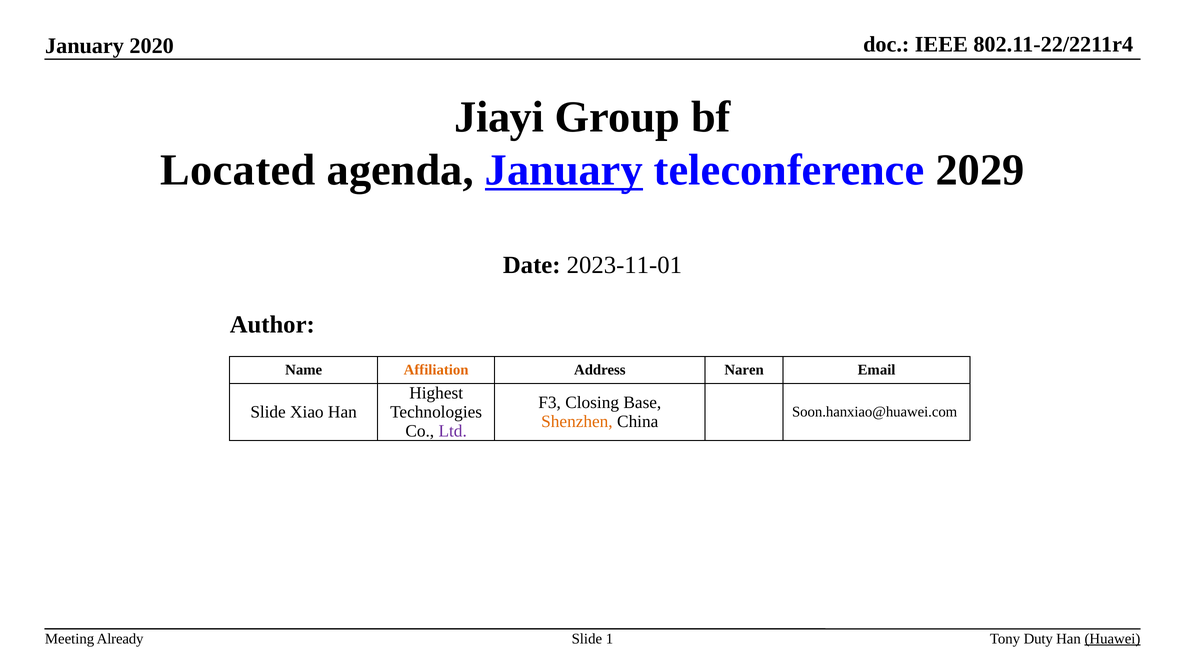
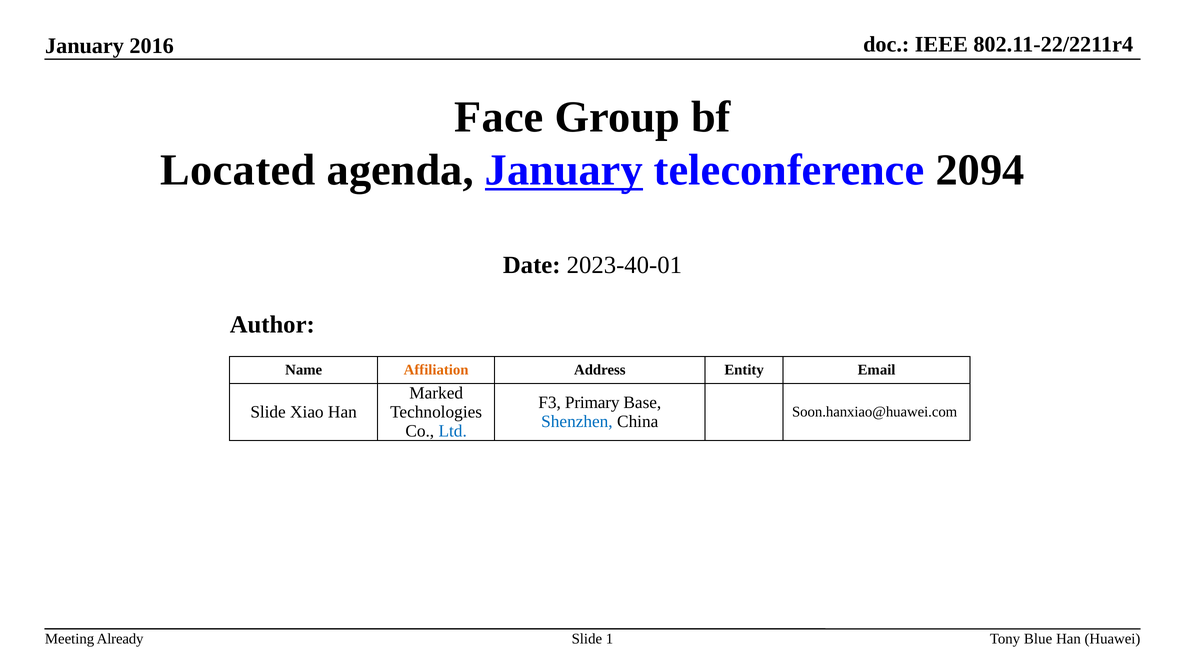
2020: 2020 -> 2016
Jiayi: Jiayi -> Face
2029: 2029 -> 2094
2023-11-01: 2023-11-01 -> 2023-40-01
Naren: Naren -> Entity
Highest: Highest -> Marked
Closing: Closing -> Primary
Shenzhen colour: orange -> blue
Ltd colour: purple -> blue
Duty: Duty -> Blue
Huawei underline: present -> none
